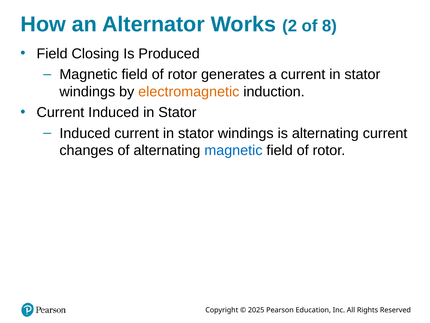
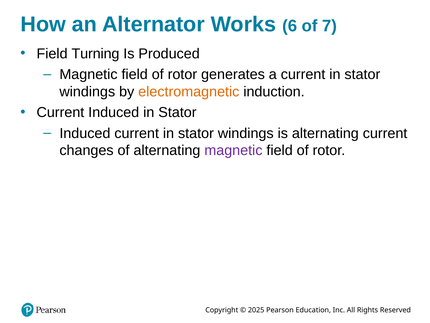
2: 2 -> 6
8: 8 -> 7
Closing: Closing -> Turning
magnetic at (233, 150) colour: blue -> purple
